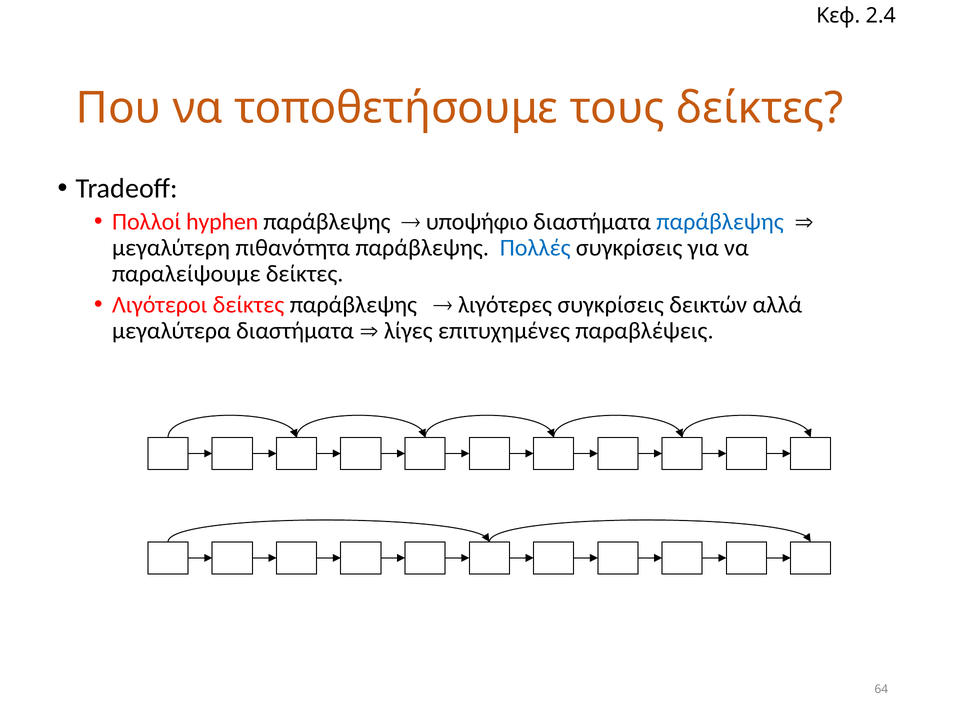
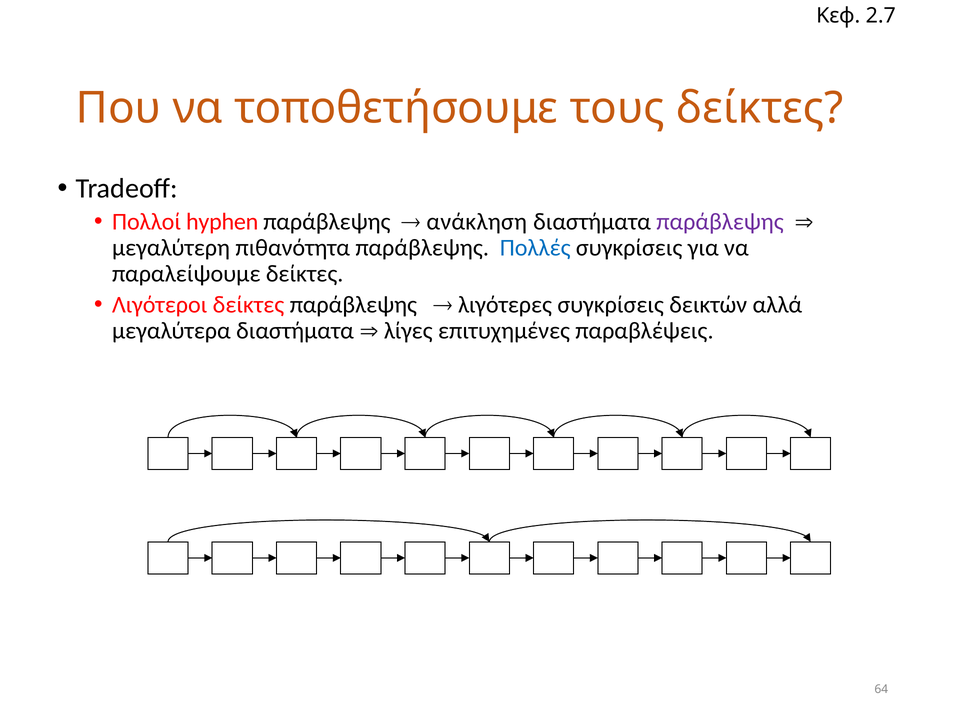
2.4: 2.4 -> 2.7
υποψήφιο: υποψήφιο -> ανάκληση
παράβλεψης at (720, 222) colour: blue -> purple
